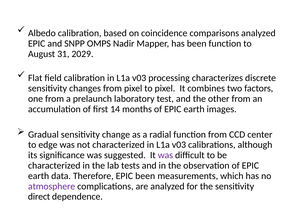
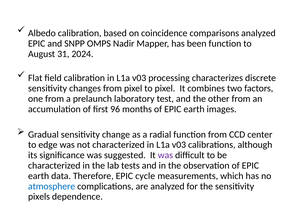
2029: 2029 -> 2024
14: 14 -> 96
EPIC been: been -> cycle
atmosphere colour: purple -> blue
direct: direct -> pixels
